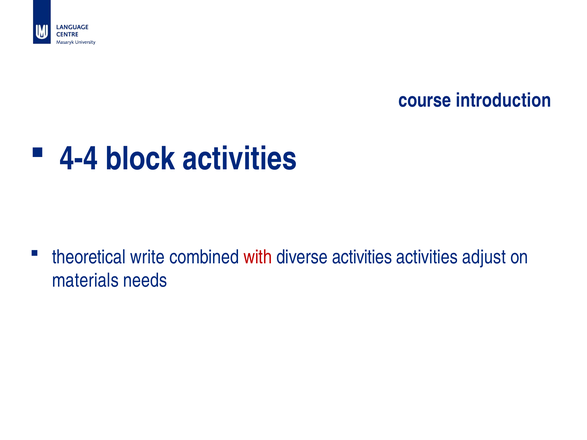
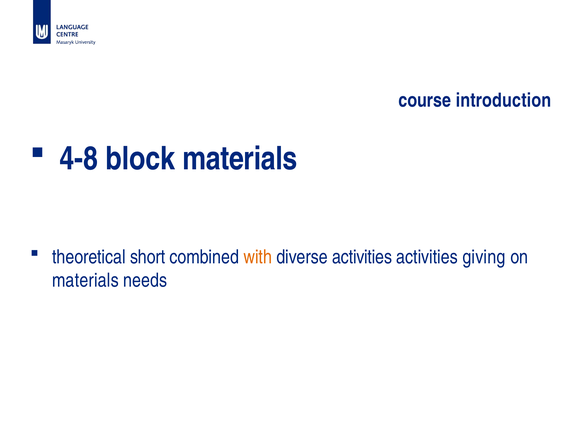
4-4: 4-4 -> 4-8
block activities: activities -> materials
write: write -> short
with colour: red -> orange
adjust: adjust -> giving
